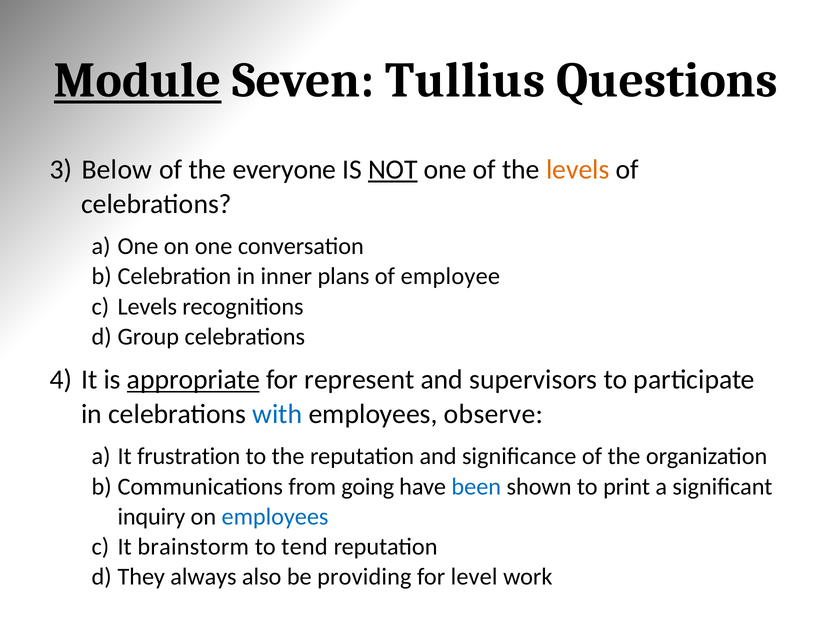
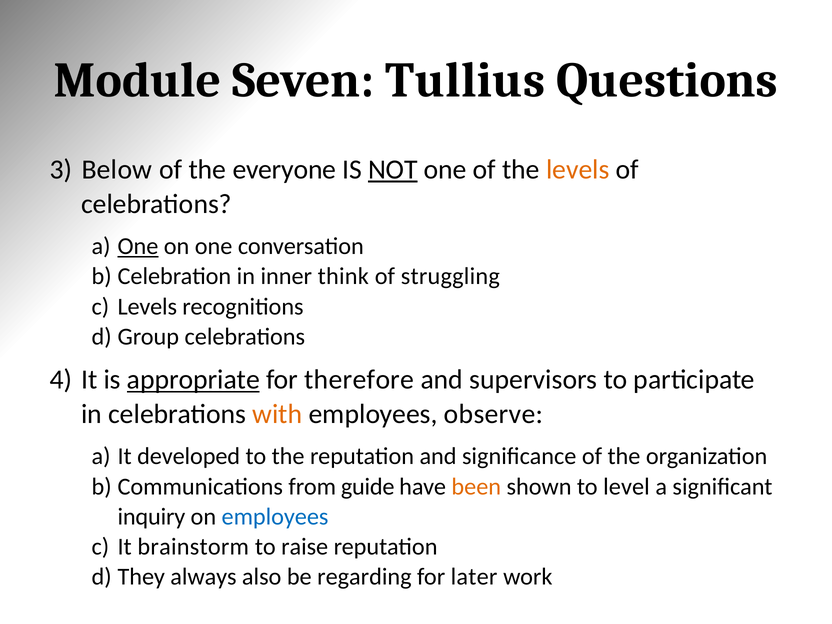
Module underline: present -> none
One at (138, 246) underline: none -> present
plans: plans -> think
employee: employee -> struggling
represent: represent -> therefore
with colour: blue -> orange
frustration: frustration -> developed
going: going -> guide
been colour: blue -> orange
print: print -> level
tend: tend -> raise
providing: providing -> regarding
level: level -> later
